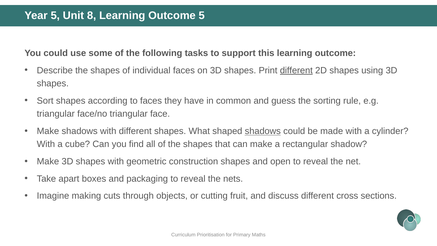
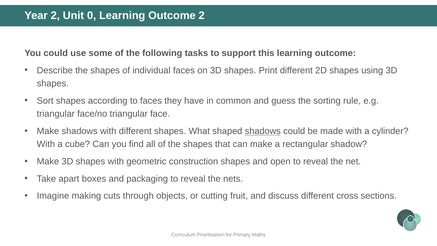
Year 5: 5 -> 2
8: 8 -> 0
Outcome 5: 5 -> 2
different at (296, 70) underline: present -> none
